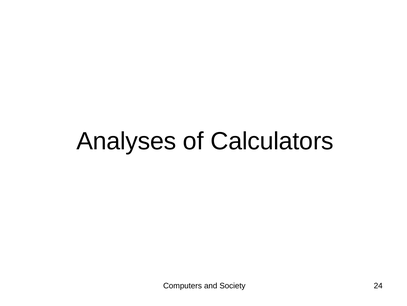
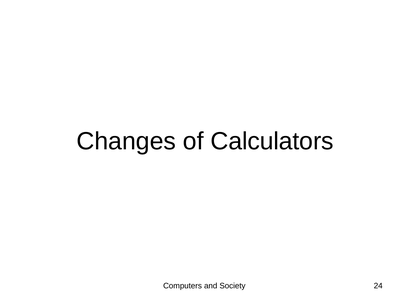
Analyses: Analyses -> Changes
